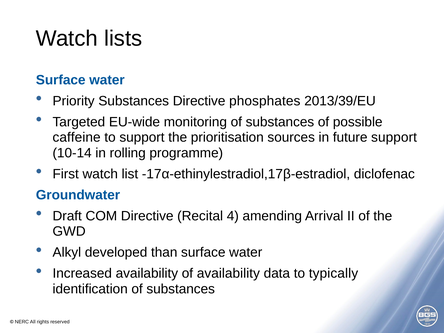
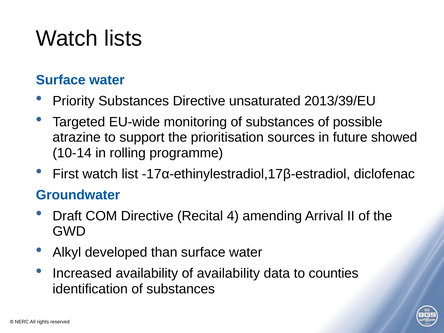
phosphates: phosphates -> unsaturated
caffeine: caffeine -> atrazine
future support: support -> showed
typically: typically -> counties
